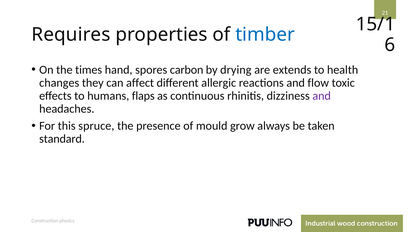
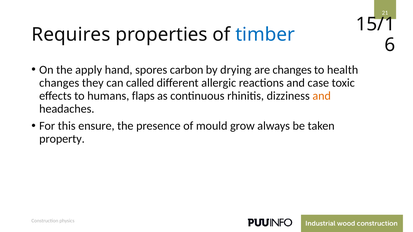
times: times -> apply
are extends: extends -> changes
affect: affect -> called
flow: flow -> case
and at (322, 96) colour: purple -> orange
spruce: spruce -> ensure
standard: standard -> property
